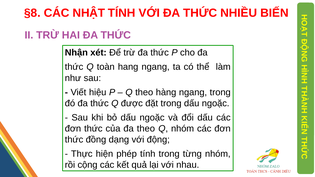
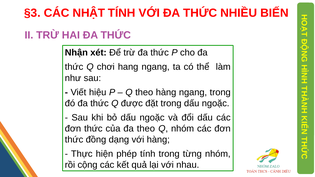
§8: §8 -> §3
toàn: toàn -> chơi
với động: động -> hàng
